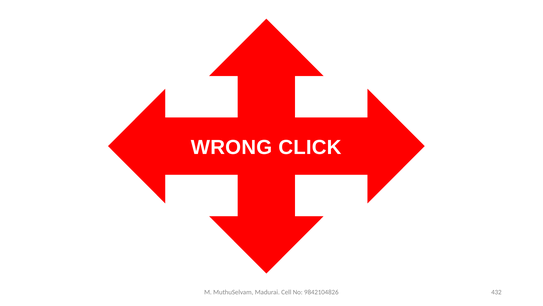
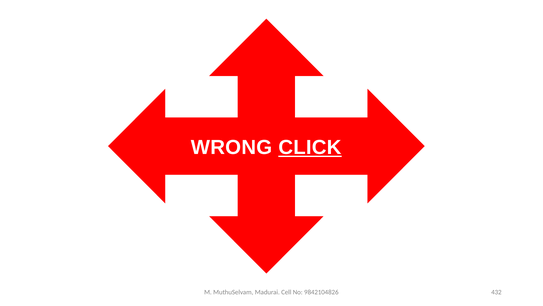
CLICK underline: none -> present
